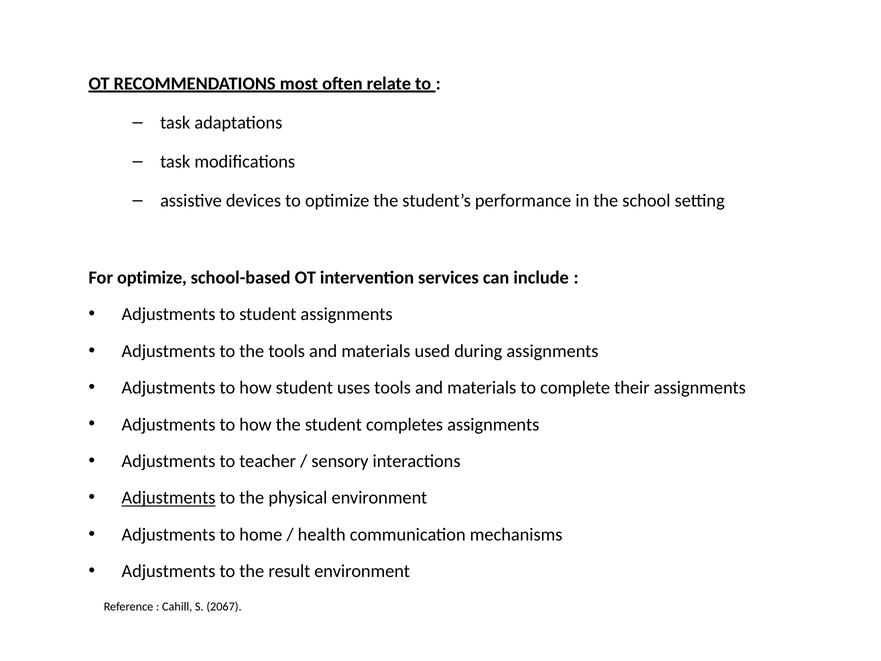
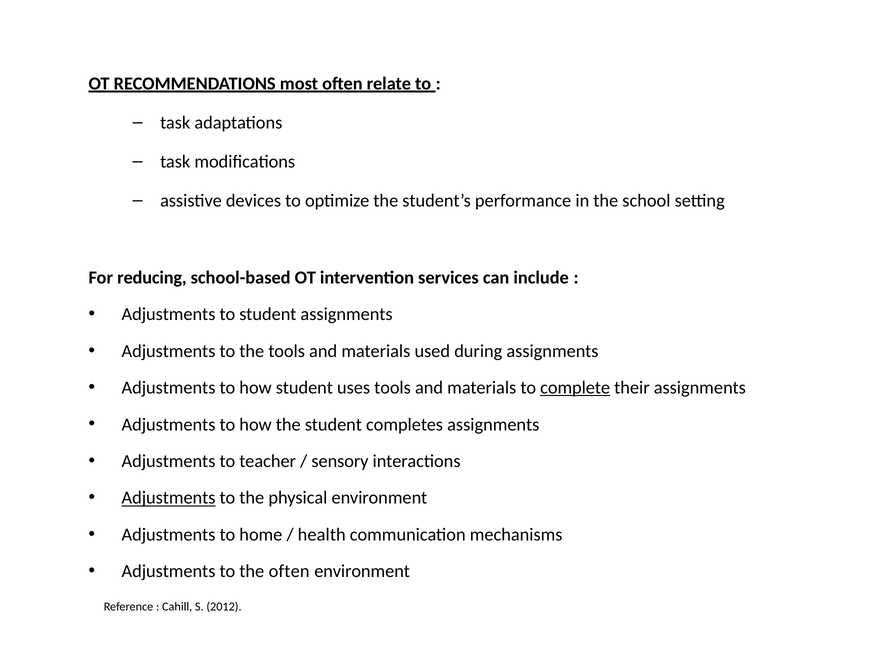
For optimize: optimize -> reducing
complete underline: none -> present
the result: result -> often
2067: 2067 -> 2012
